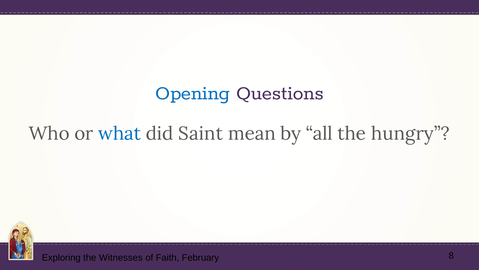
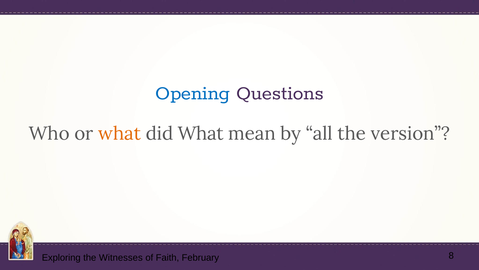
what at (120, 133) colour: blue -> orange
did Saint: Saint -> What
hungry: hungry -> version
